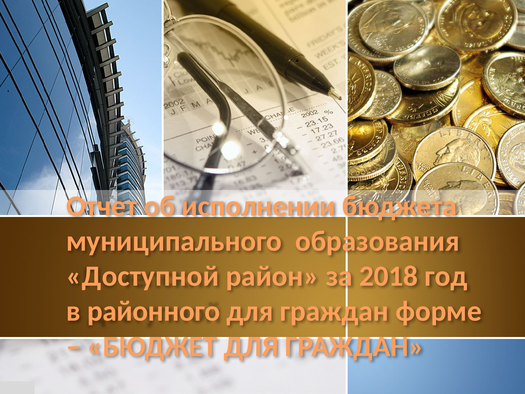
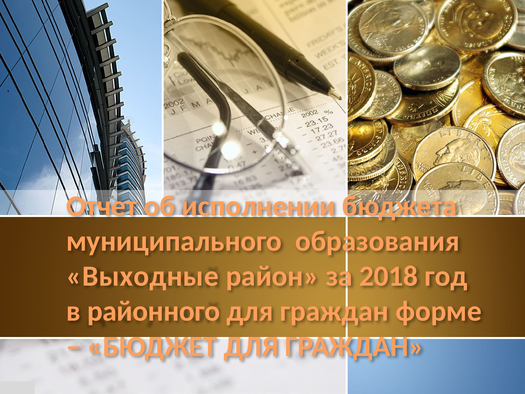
Доступной: Доступной -> Выходные
